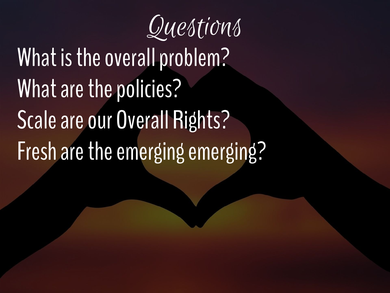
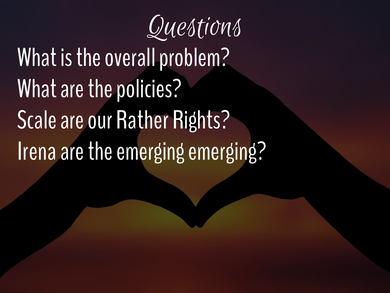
our Overall: Overall -> Rather
Fresh: Fresh -> Irena
